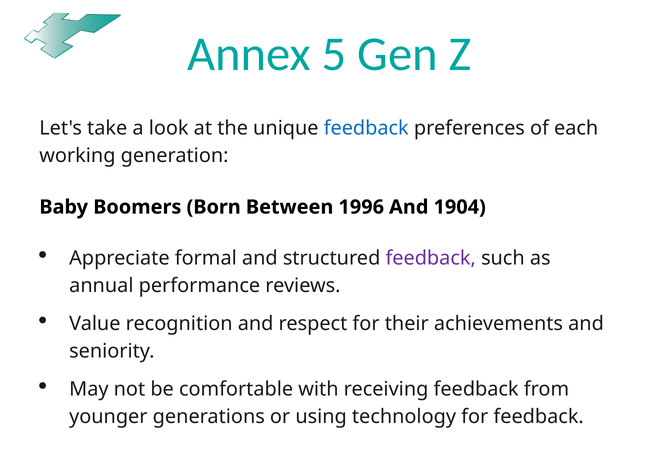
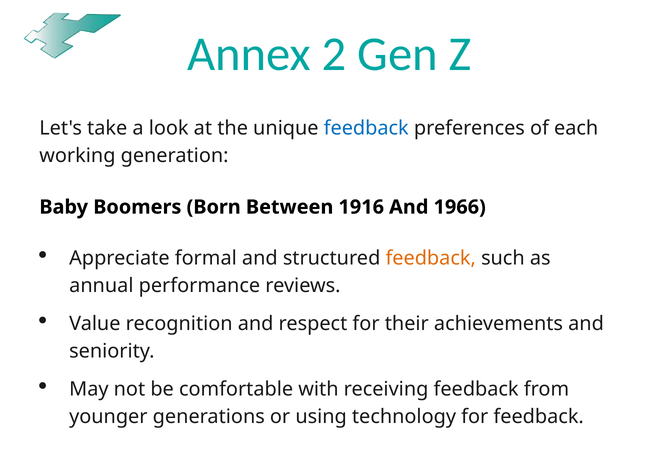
5: 5 -> 2
1996: 1996 -> 1916
1904: 1904 -> 1966
feedback at (431, 259) colour: purple -> orange
